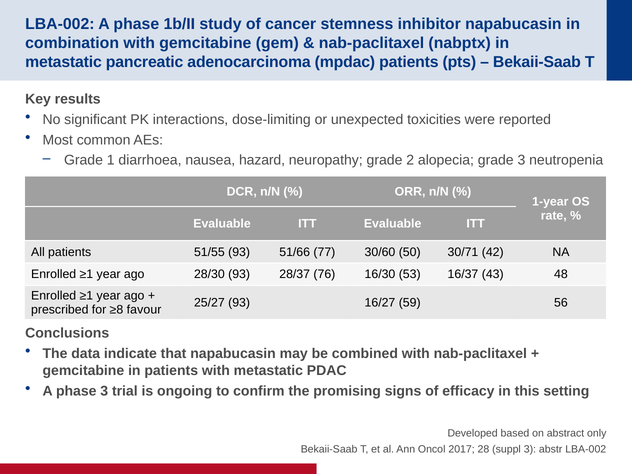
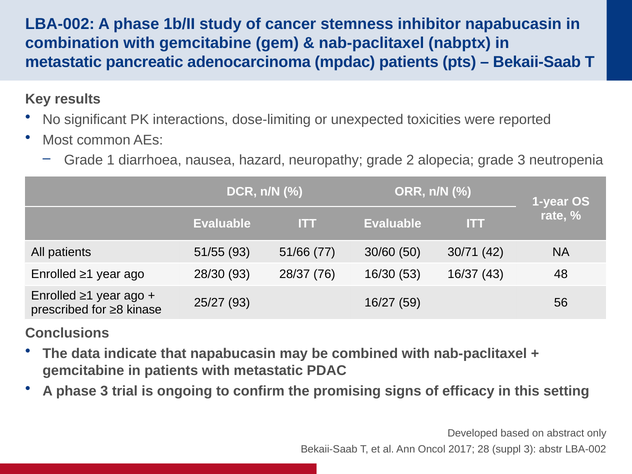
favour: favour -> kinase
